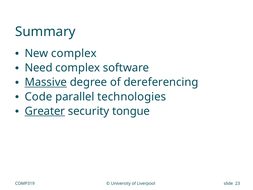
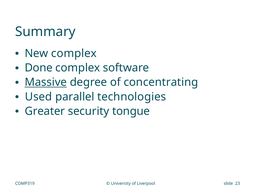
Need: Need -> Done
dereferencing: dereferencing -> concentrating
Code: Code -> Used
Greater underline: present -> none
